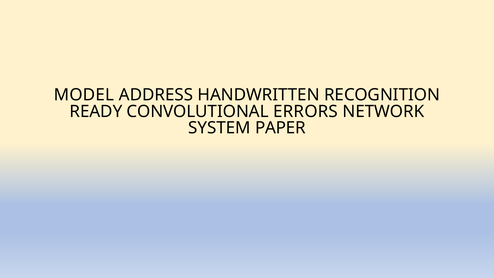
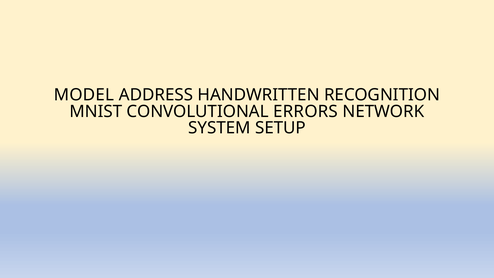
READY: READY -> MNIST
PAPER: PAPER -> SETUP
